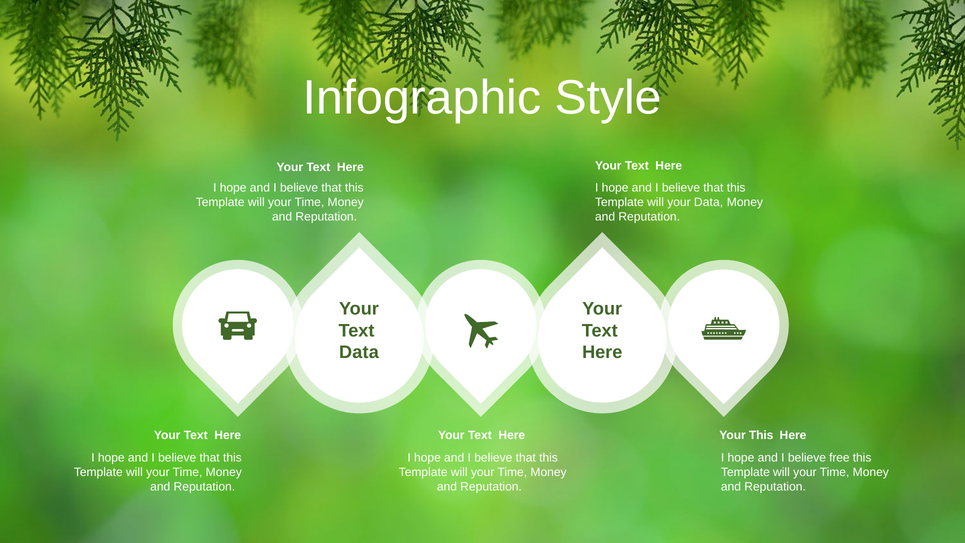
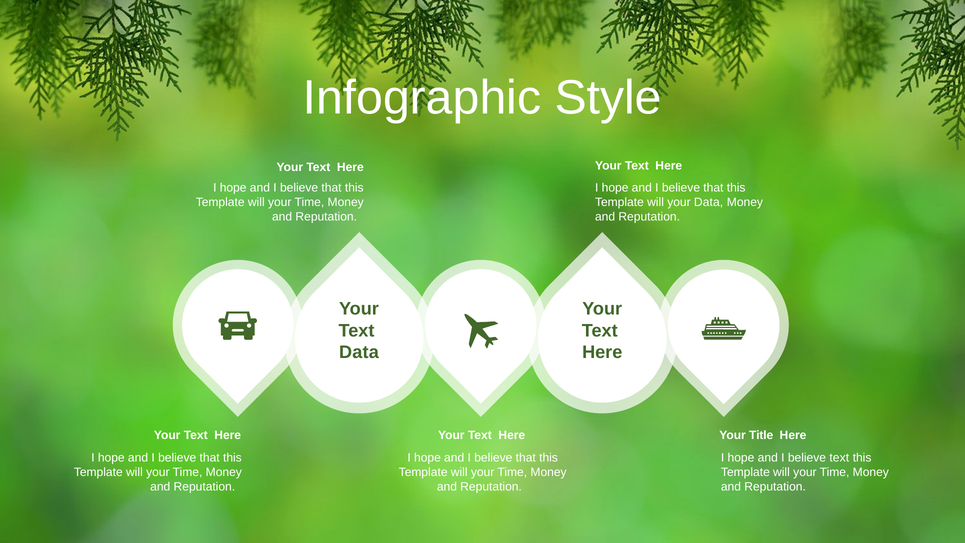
Your This: This -> Title
believe free: free -> text
